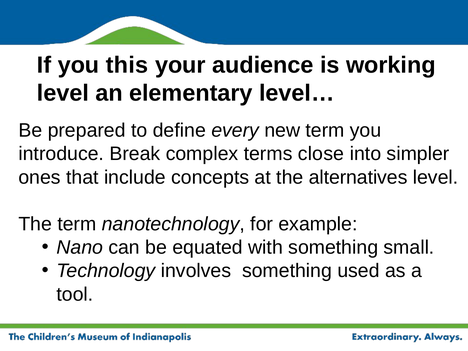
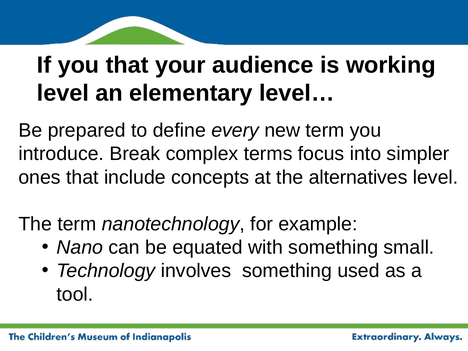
you this: this -> that
close: close -> focus
